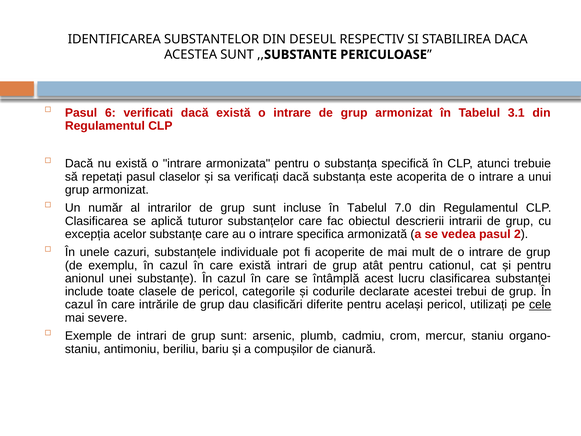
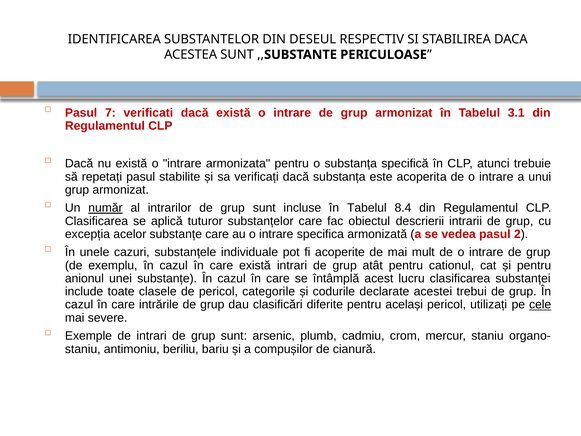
6: 6 -> 7
claselor: claselor -> stabilite
număr underline: none -> present
7.0: 7.0 -> 8.4
